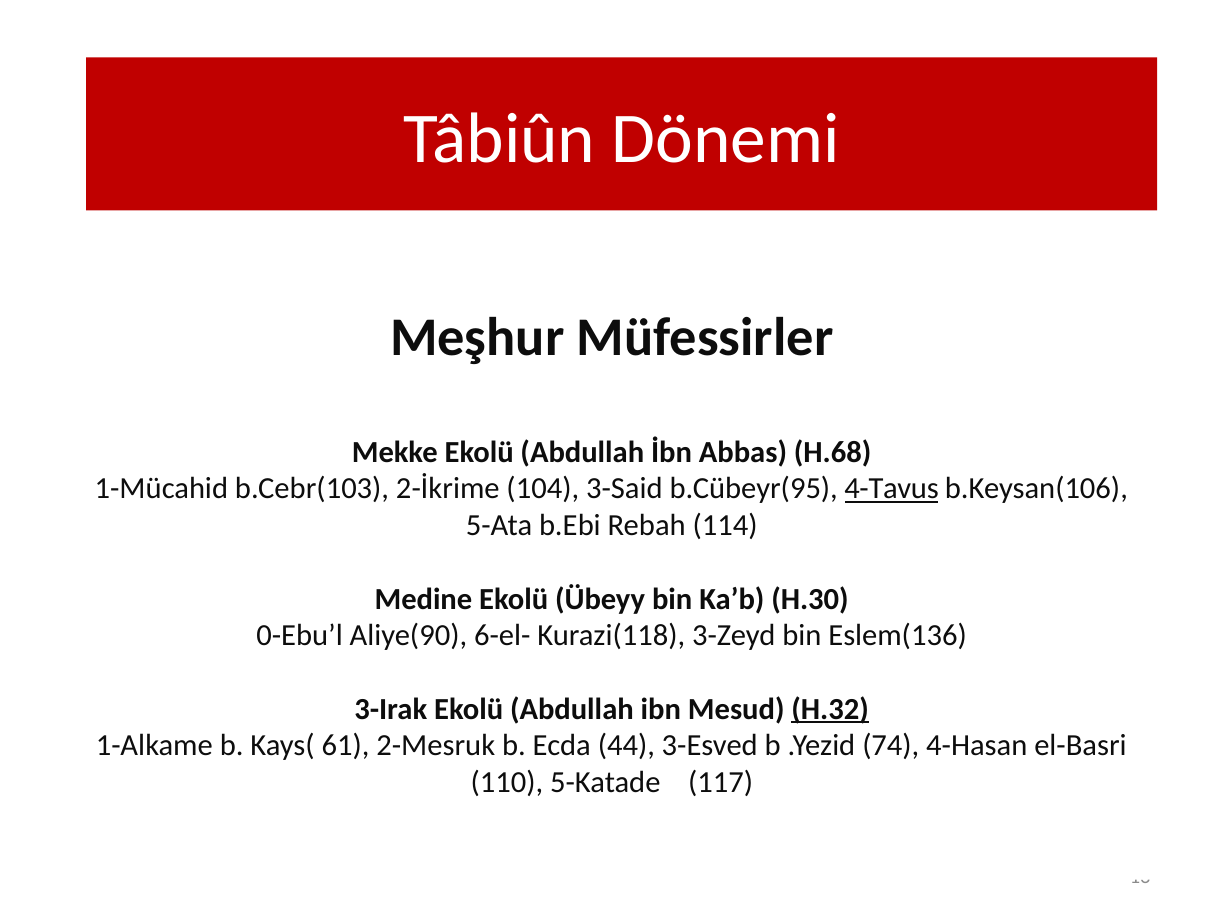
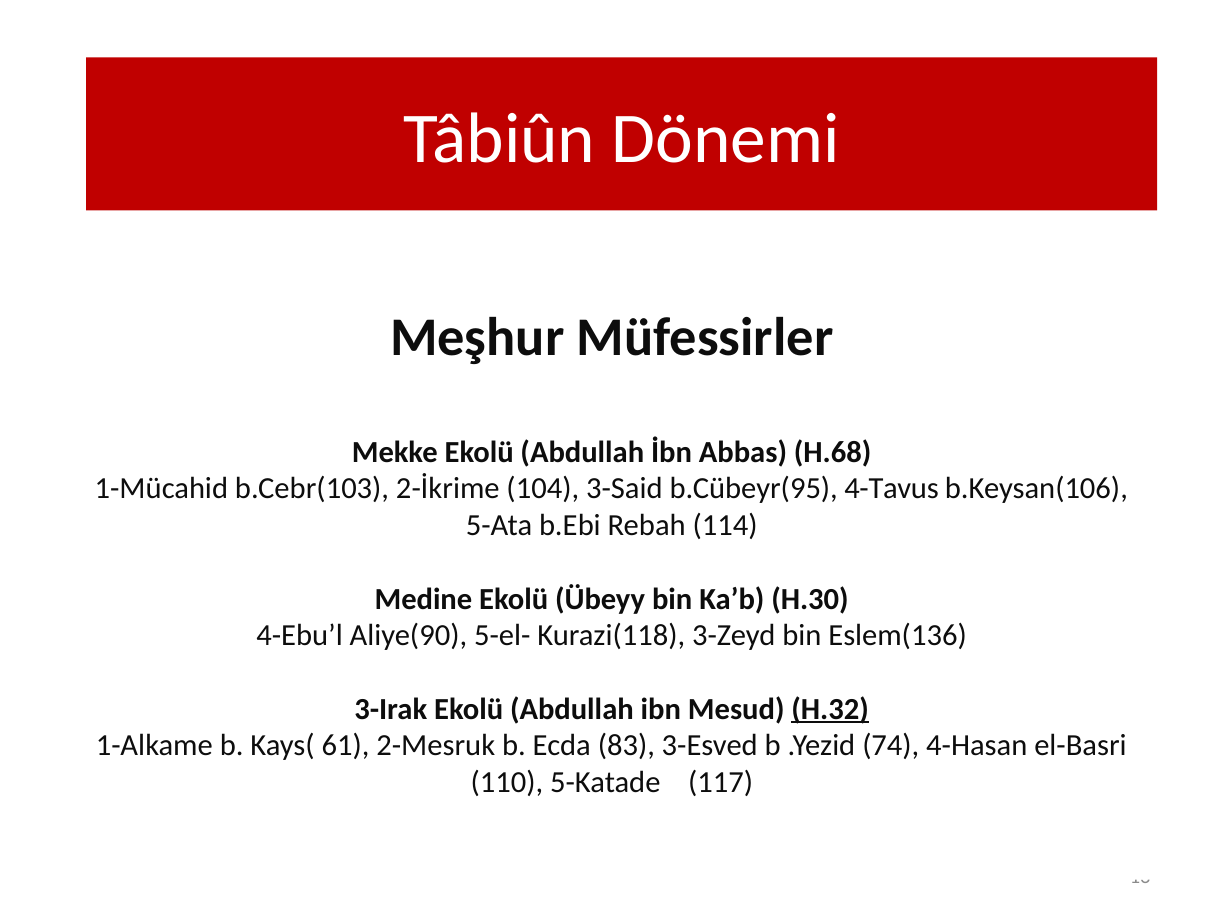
4-Tavus underline: present -> none
0-Ebu’l: 0-Ebu’l -> 4-Ebu’l
6-el-: 6-el- -> 5-el-
44: 44 -> 83
